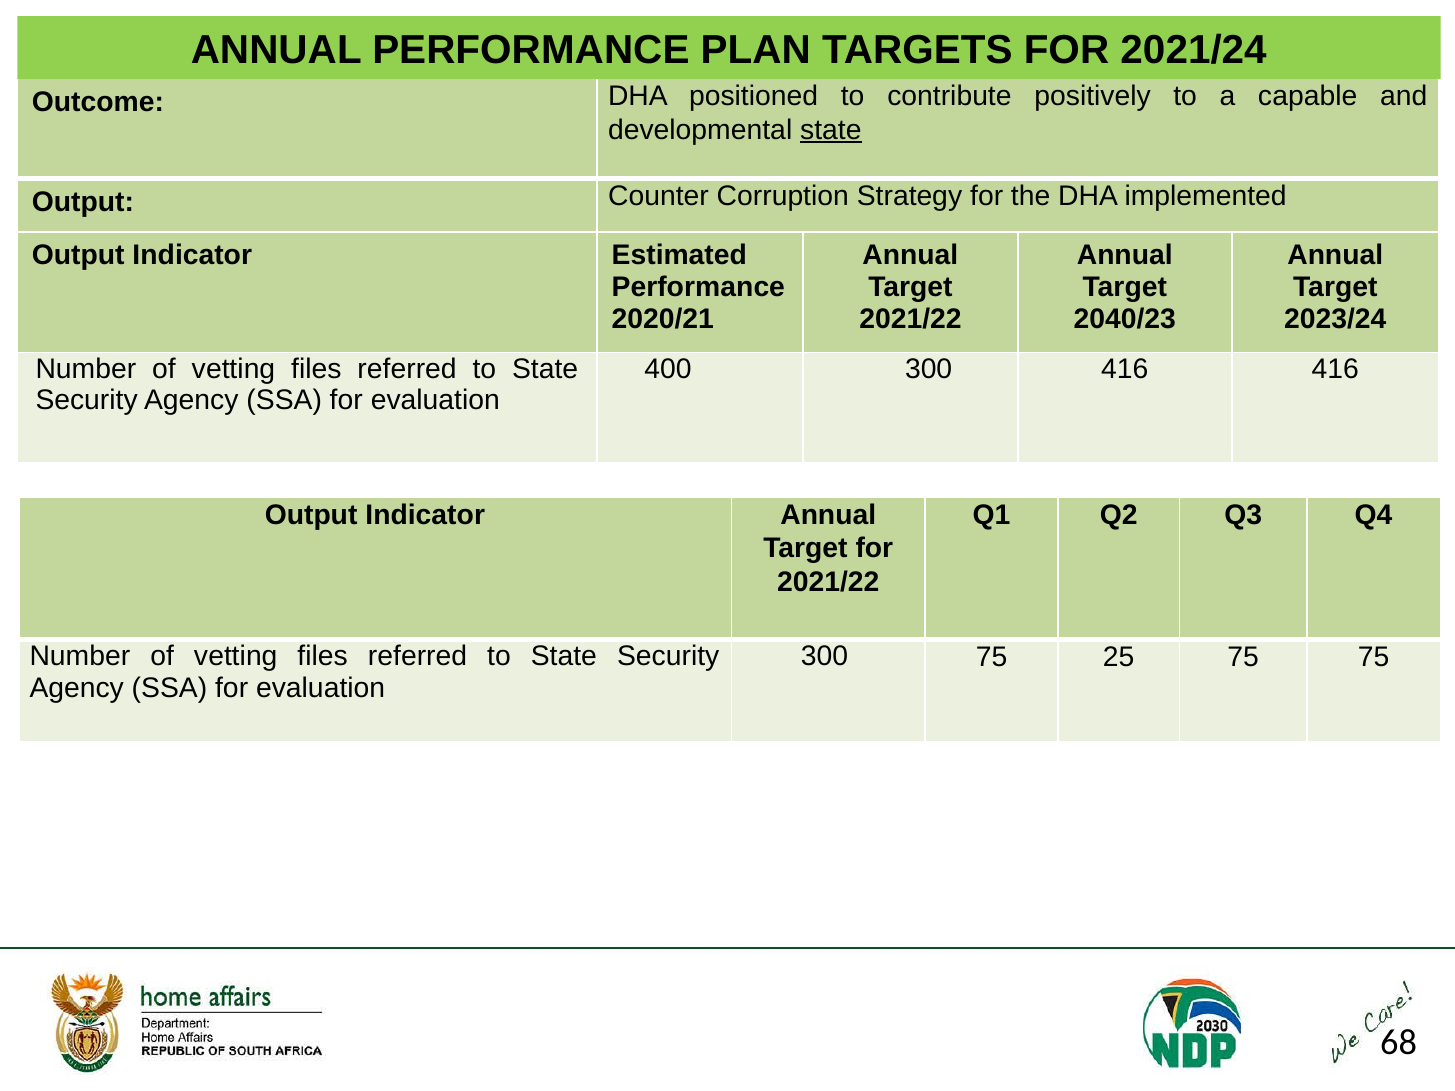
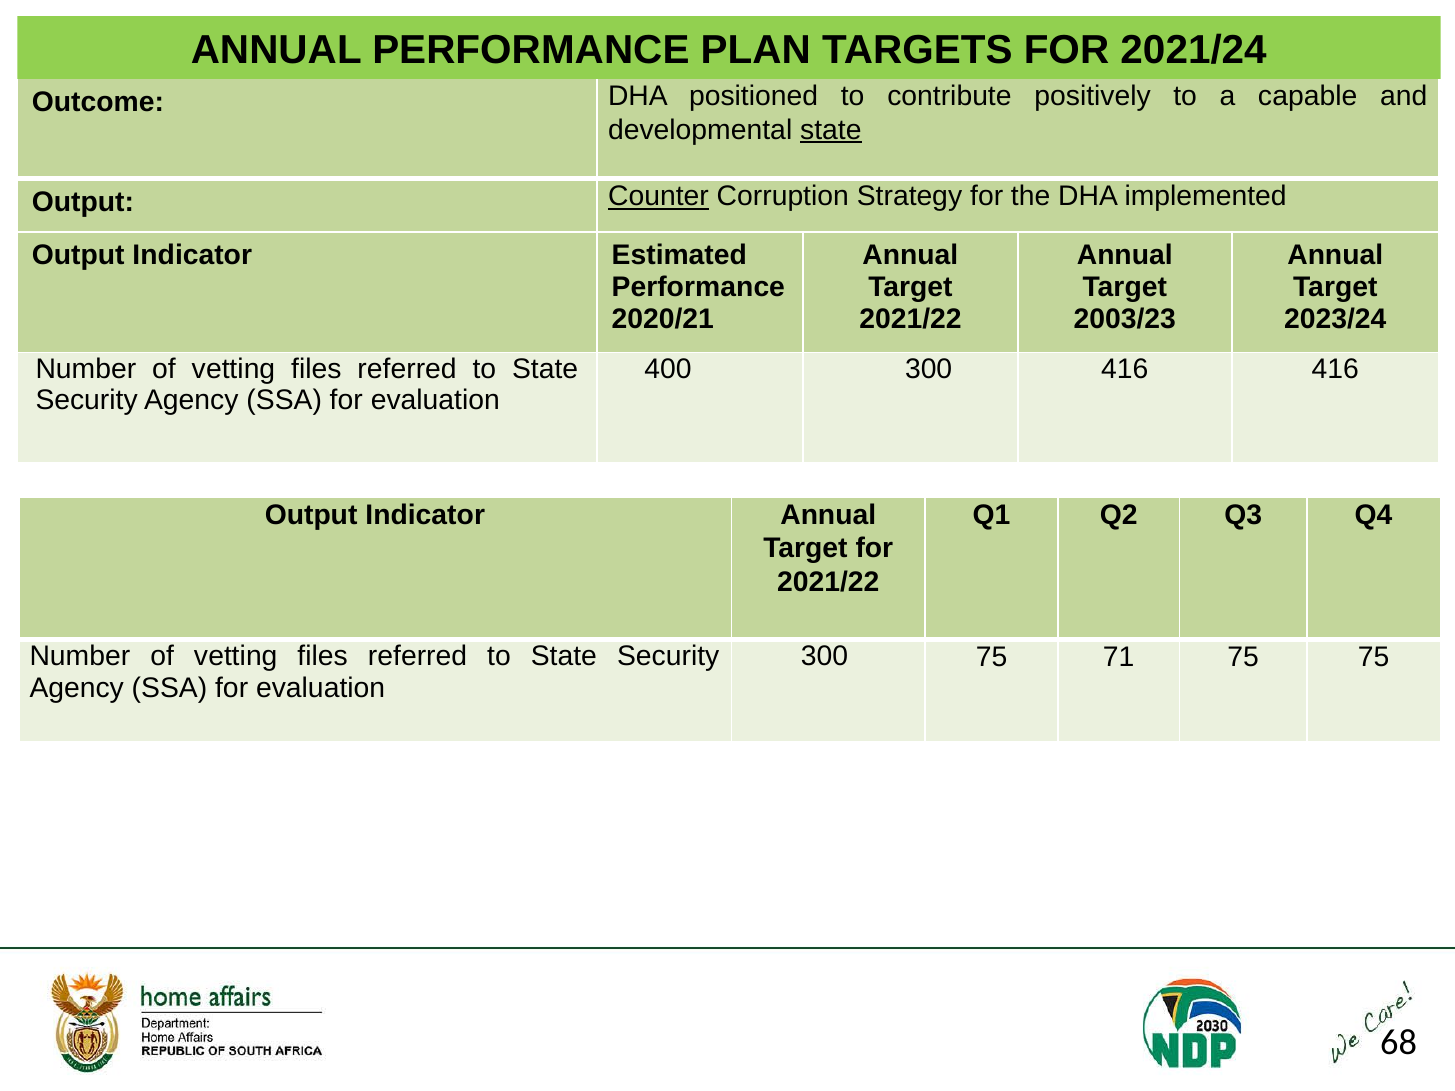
Counter underline: none -> present
2040/23: 2040/23 -> 2003/23
25: 25 -> 71
